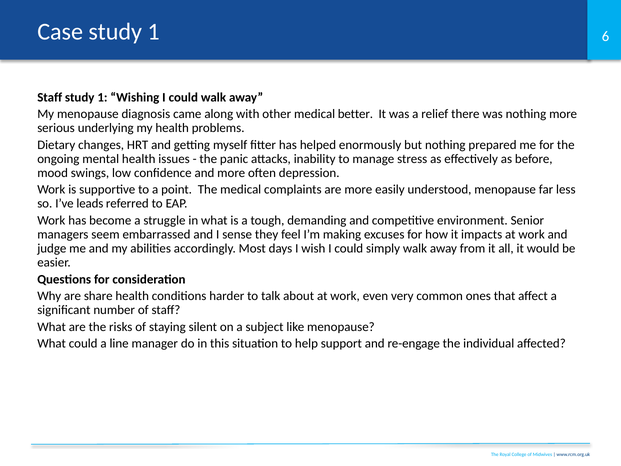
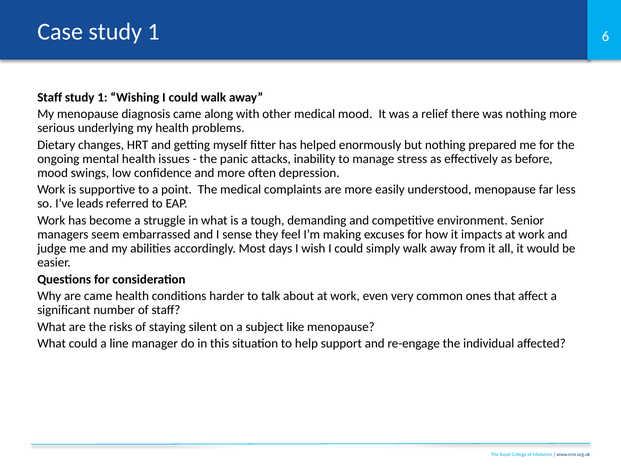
medical better: better -> mood
are share: share -> came
